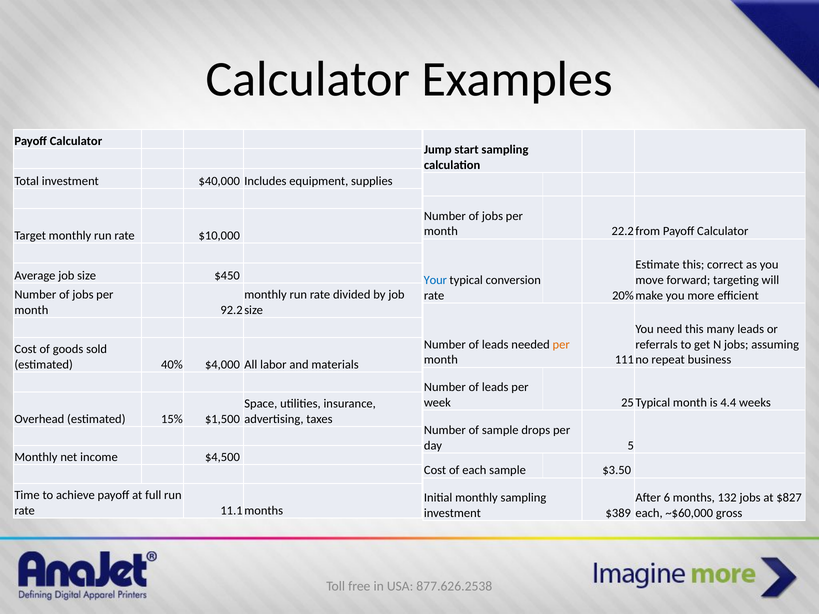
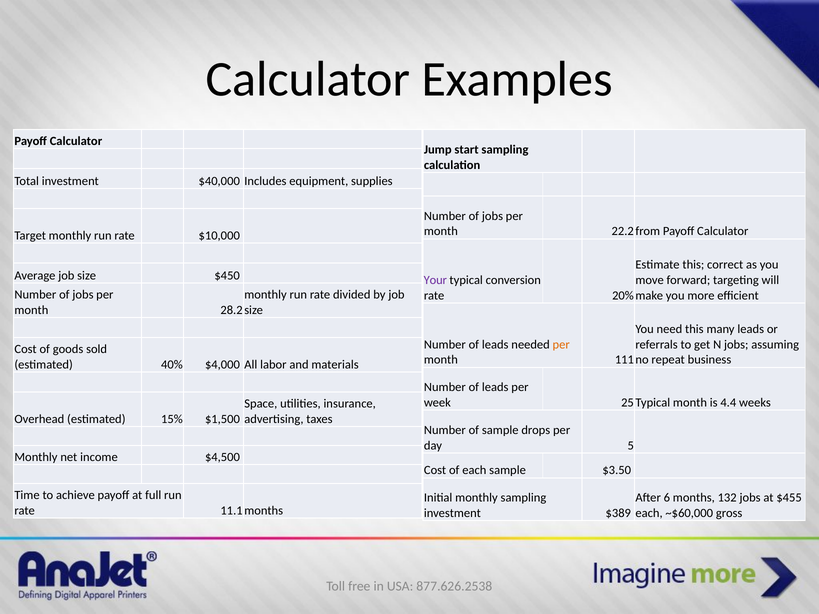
Your colour: blue -> purple
92.2: 92.2 -> 28.2
$827: $827 -> $455
